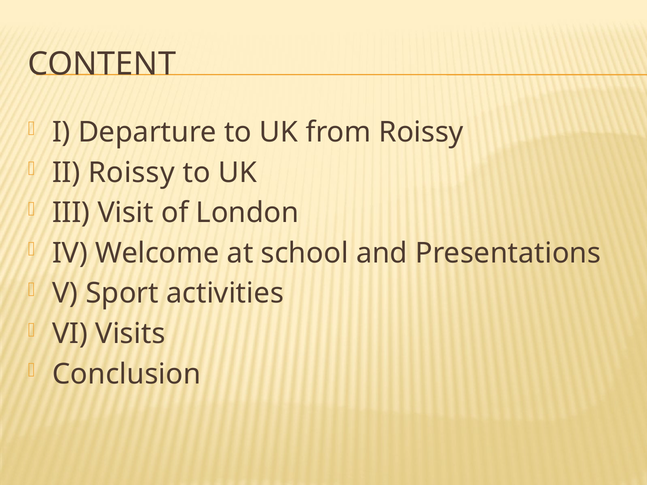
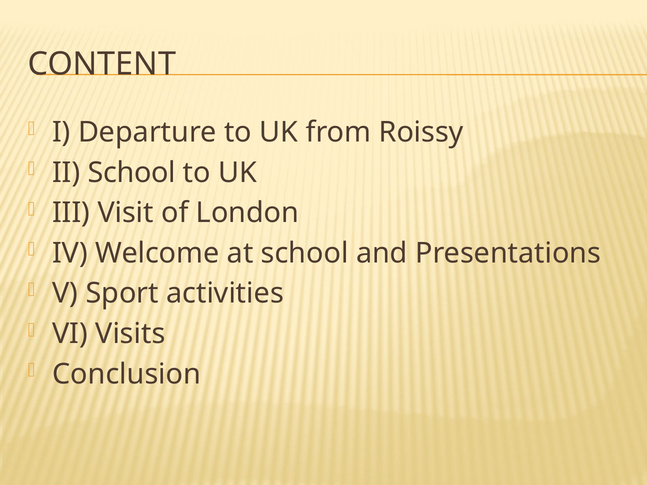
II Roissy: Roissy -> School
